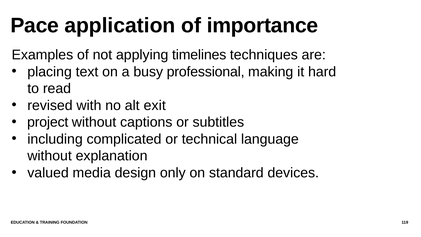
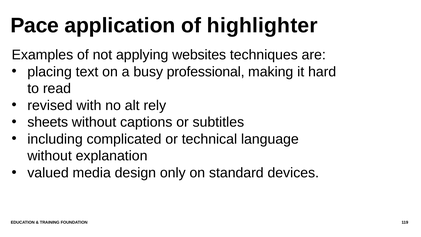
importance: importance -> highlighter
timelines: timelines -> websites
exit: exit -> rely
project: project -> sheets
